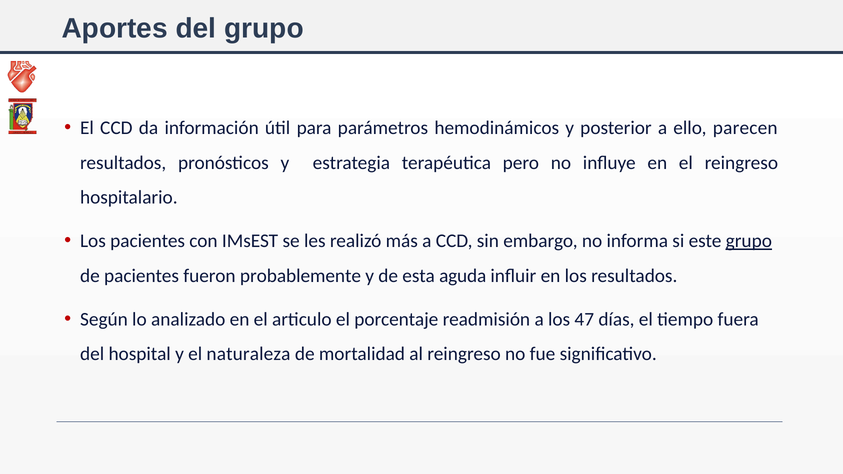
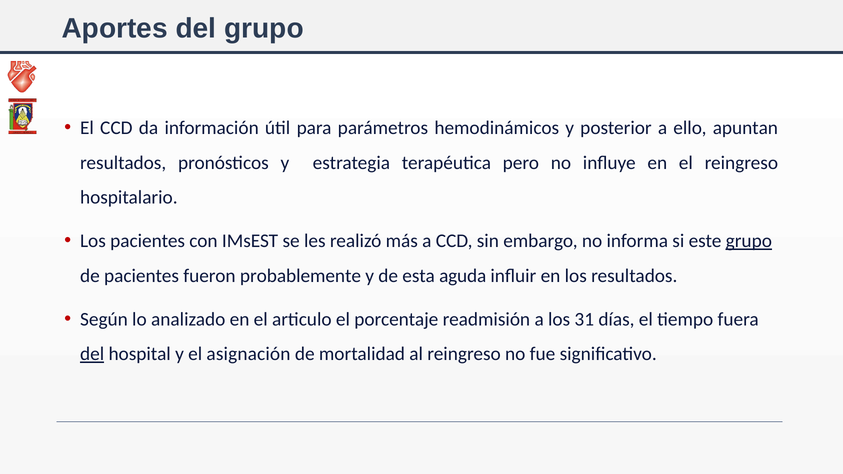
parecen: parecen -> apuntan
47: 47 -> 31
del at (92, 354) underline: none -> present
naturaleza: naturaleza -> asignación
